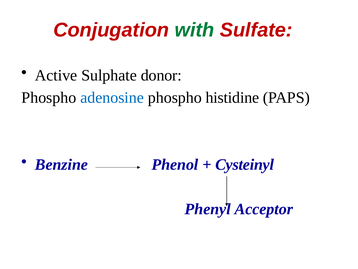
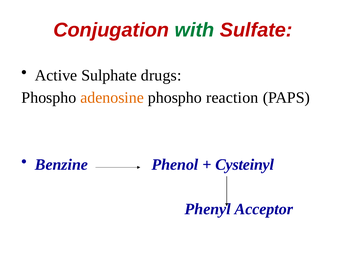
donor: donor -> drugs
adenosine colour: blue -> orange
histidine: histidine -> reaction
